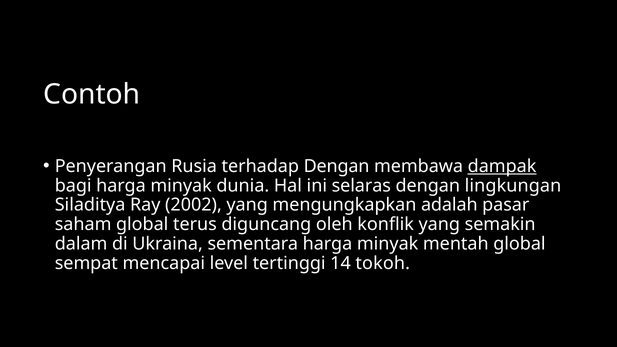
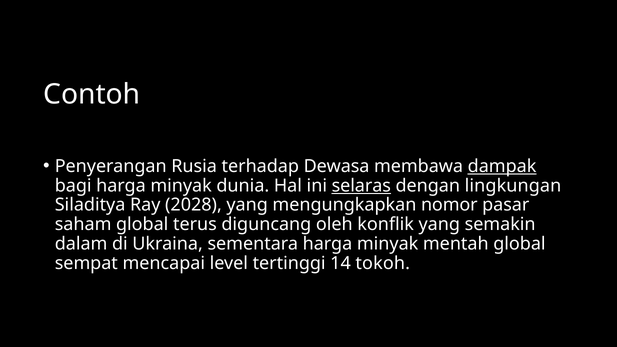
terhadap Dengan: Dengan -> Dewasa
selaras underline: none -> present
2002: 2002 -> 2028
adalah: adalah -> nomor
